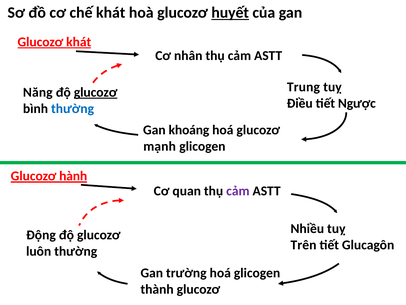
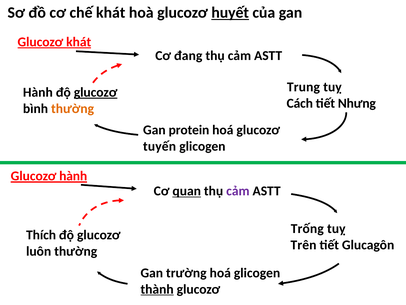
nhân: nhân -> đang
Năng at (38, 92): Năng -> Hành
Điều: Điều -> Cách
Ngược: Ngược -> Nhưng
thường at (73, 108) colour: blue -> orange
khoáng: khoáng -> protein
mạnh: mạnh -> tuyến
quan underline: none -> present
Nhiều: Nhiều -> Trống
Động: Động -> Thích
thành underline: none -> present
